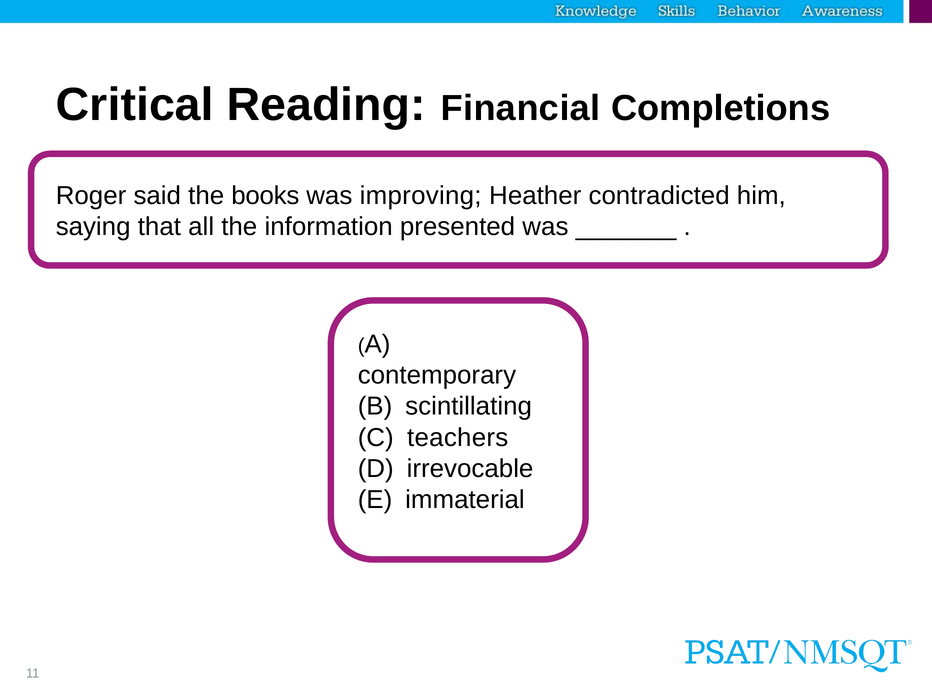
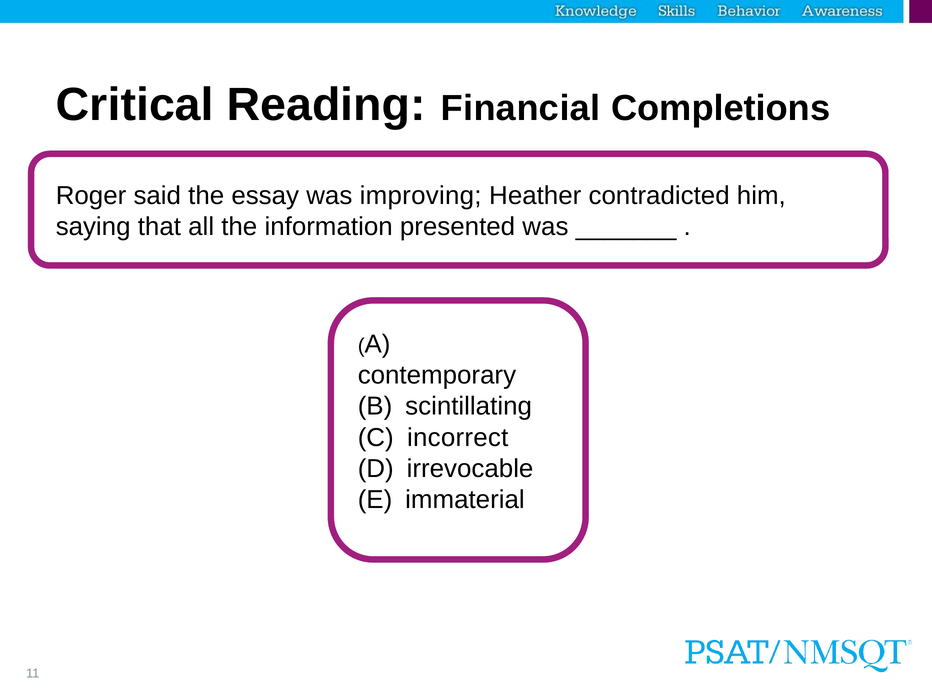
books: books -> essay
teachers: teachers -> incorrect
